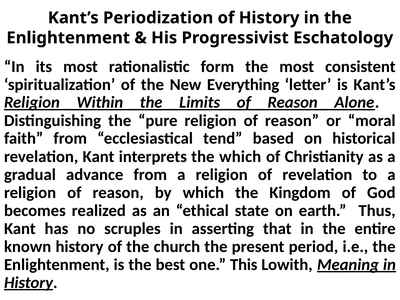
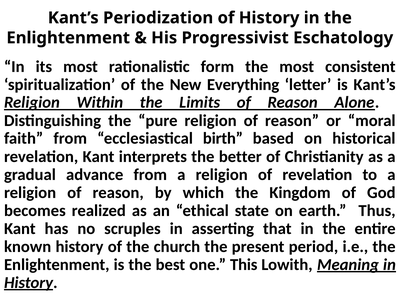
tend: tend -> birth
the which: which -> better
